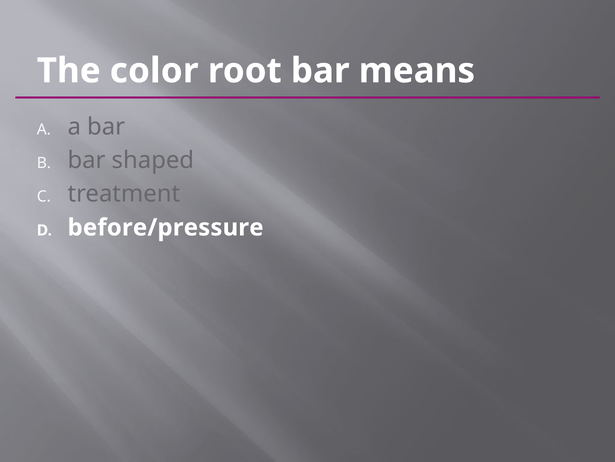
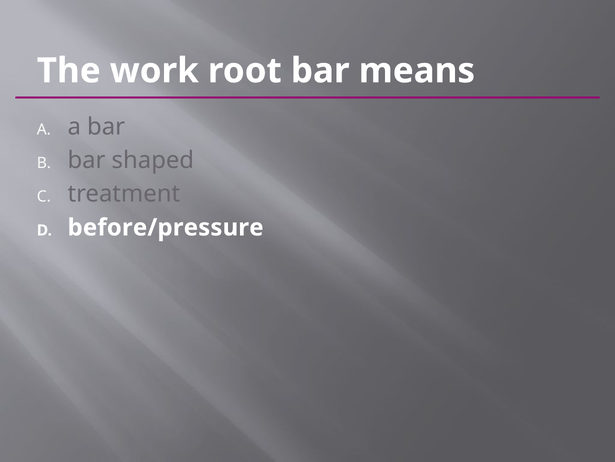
color: color -> work
